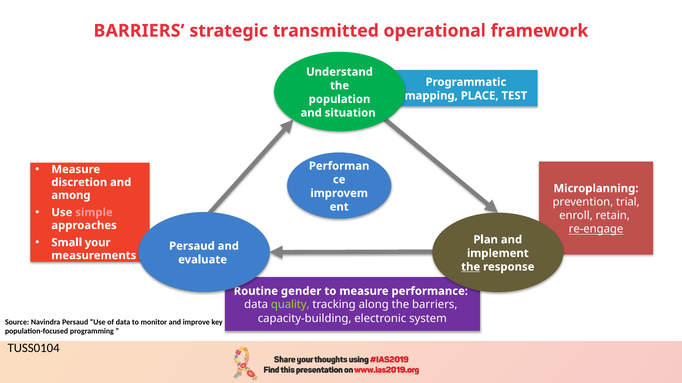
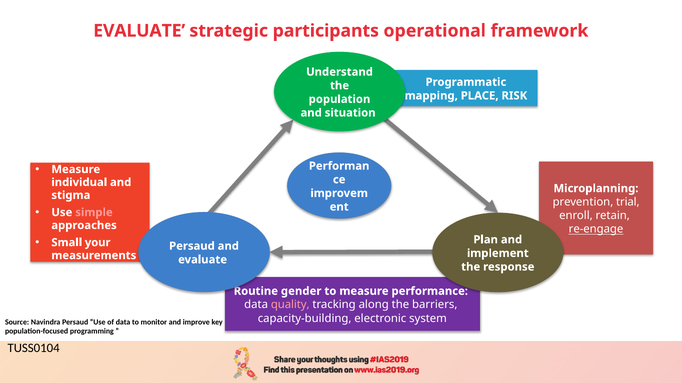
BARRIERS at (139, 31): BARRIERS -> EVALUATE
transmitted: transmitted -> participants
TEST: TEST -> RISK
discretion: discretion -> individual
among: among -> stigma
the at (471, 267) underline: present -> none
quality colour: light green -> pink
